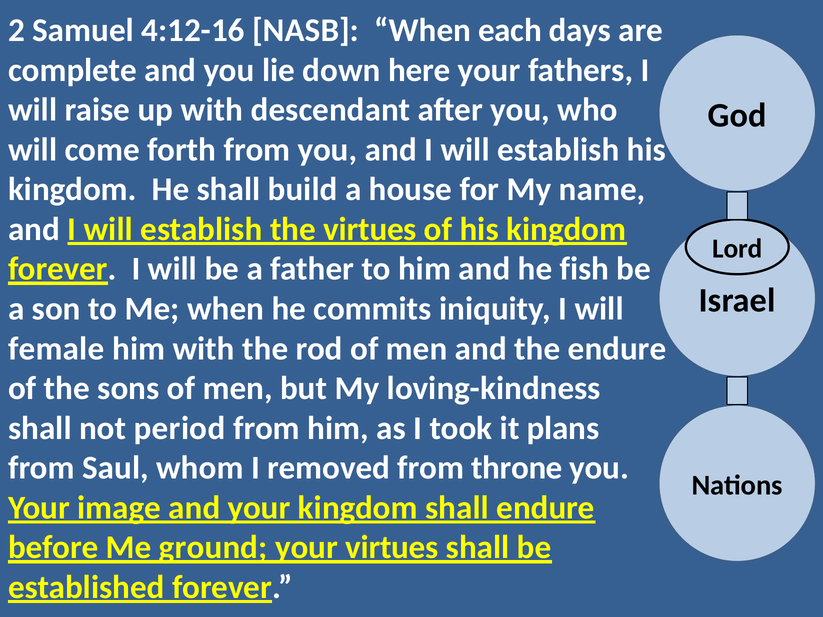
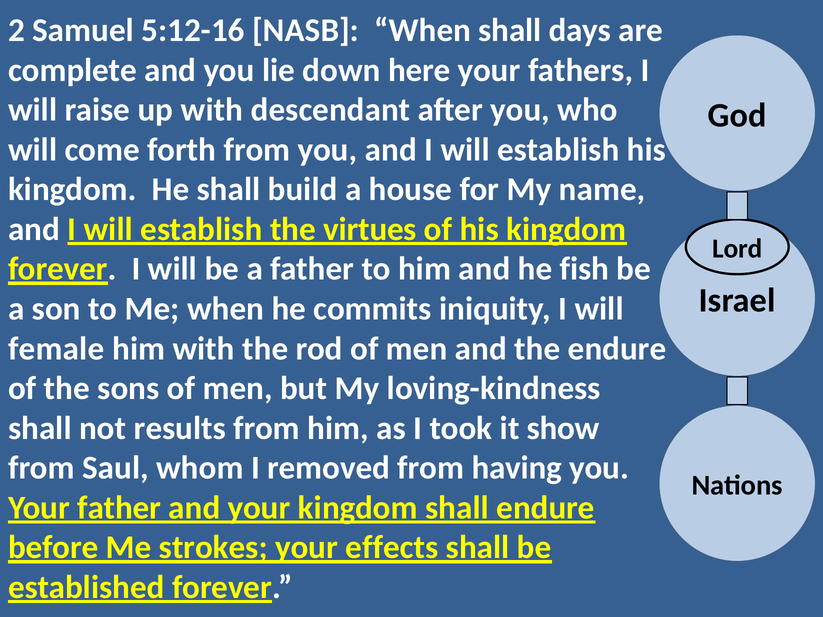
4:12-16: 4:12-16 -> 5:12-16
When each: each -> shall
period: period -> results
plans: plans -> show
throne: throne -> having
Your image: image -> father
ground: ground -> strokes
your virtues: virtues -> effects
